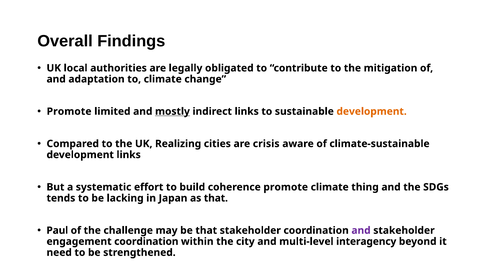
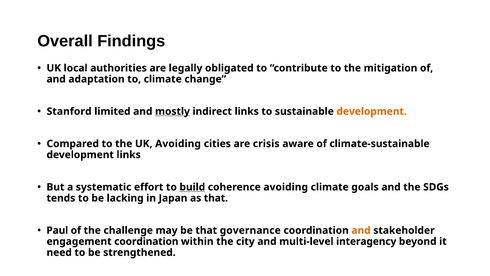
Promote at (69, 111): Promote -> Stanford
UK Realizing: Realizing -> Avoiding
build underline: none -> present
coherence promote: promote -> avoiding
thing: thing -> goals
that stakeholder: stakeholder -> governance
and at (361, 230) colour: purple -> orange
